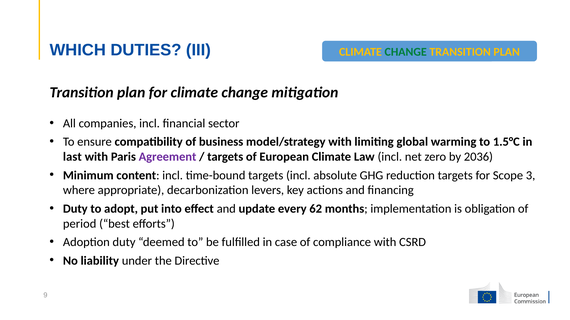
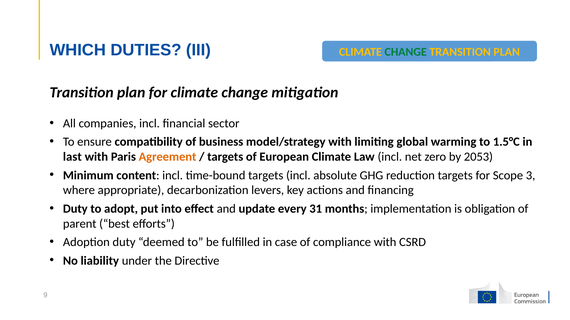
Agreement colour: purple -> orange
2036: 2036 -> 2053
62: 62 -> 31
period: period -> parent
